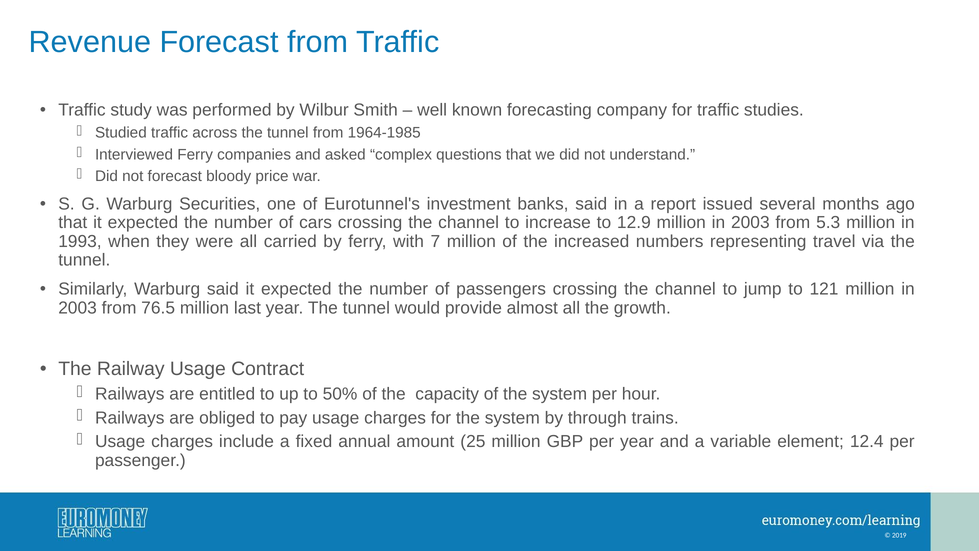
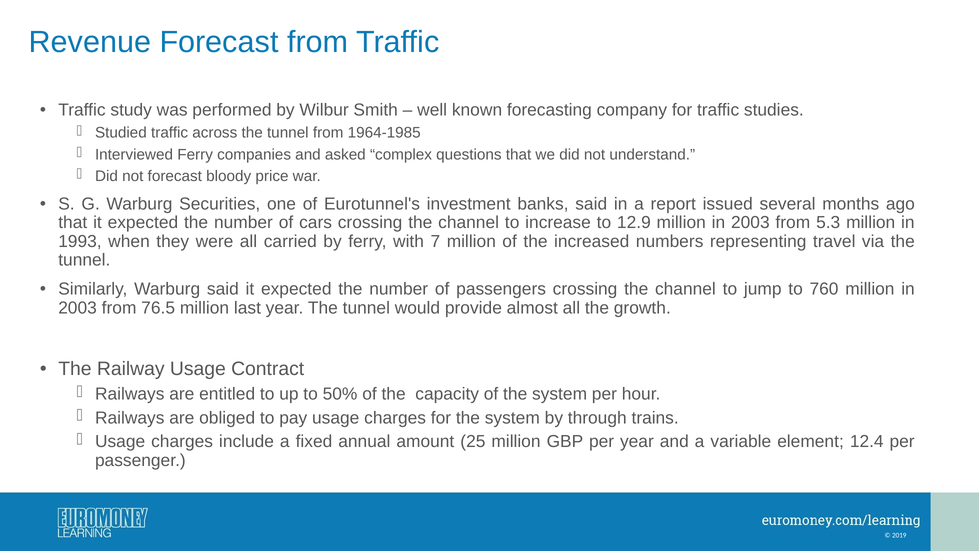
121: 121 -> 760
